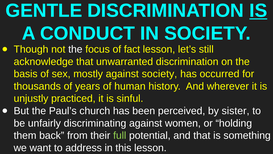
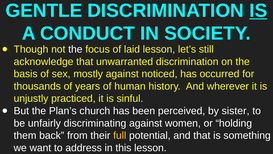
fact: fact -> laid
against society: society -> noticed
Paul’s: Paul’s -> Plan’s
full colour: light green -> yellow
